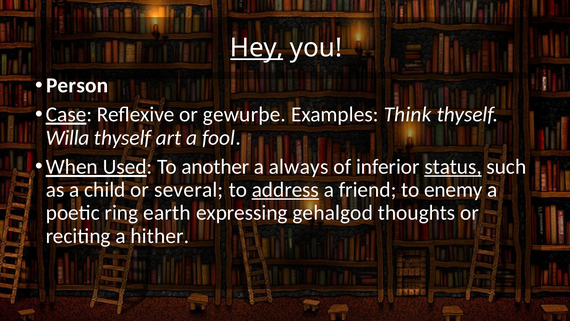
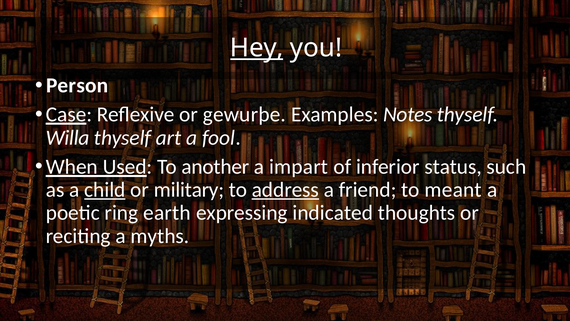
Think: Think -> Notes
always: always -> impart
status underline: present -> none
child underline: none -> present
several: several -> military
enemy: enemy -> meant
gehalgod: gehalgod -> indicated
hither: hither -> myths
